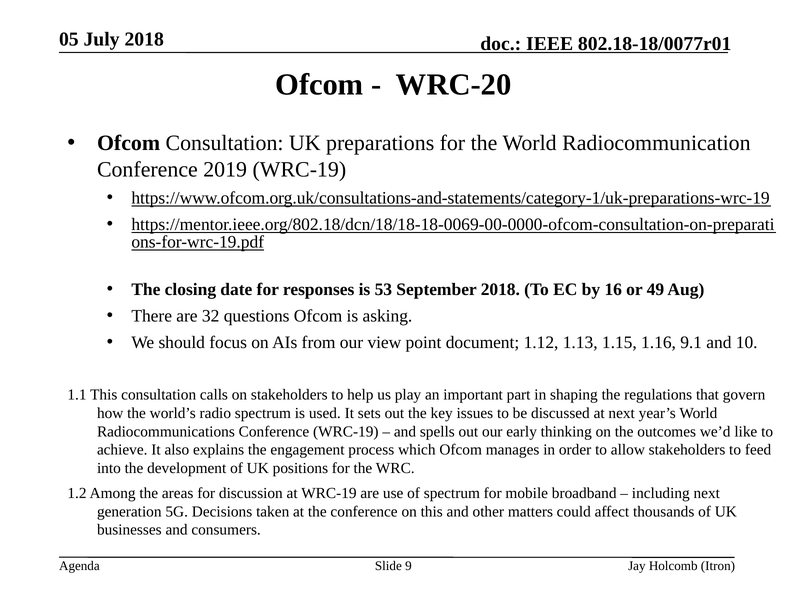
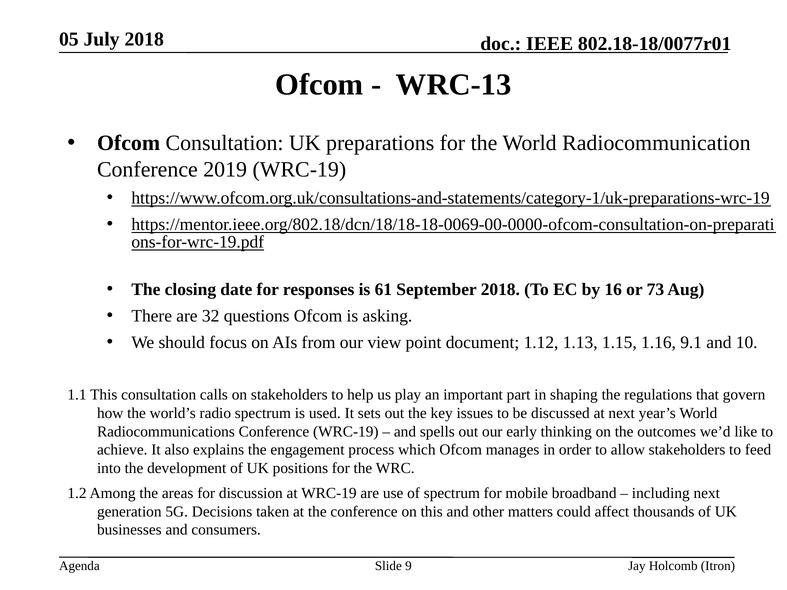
WRC-20: WRC-20 -> WRC-13
53: 53 -> 61
49: 49 -> 73
